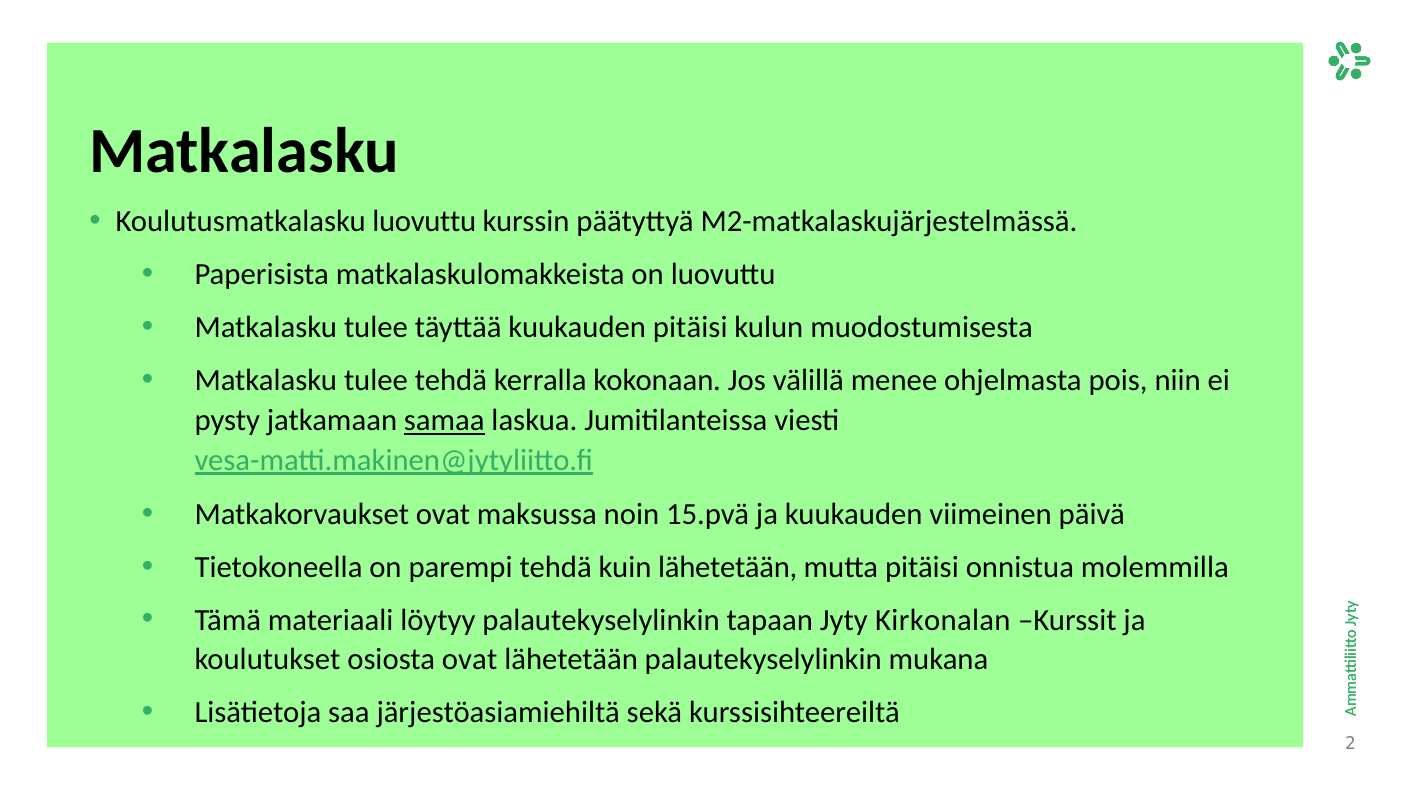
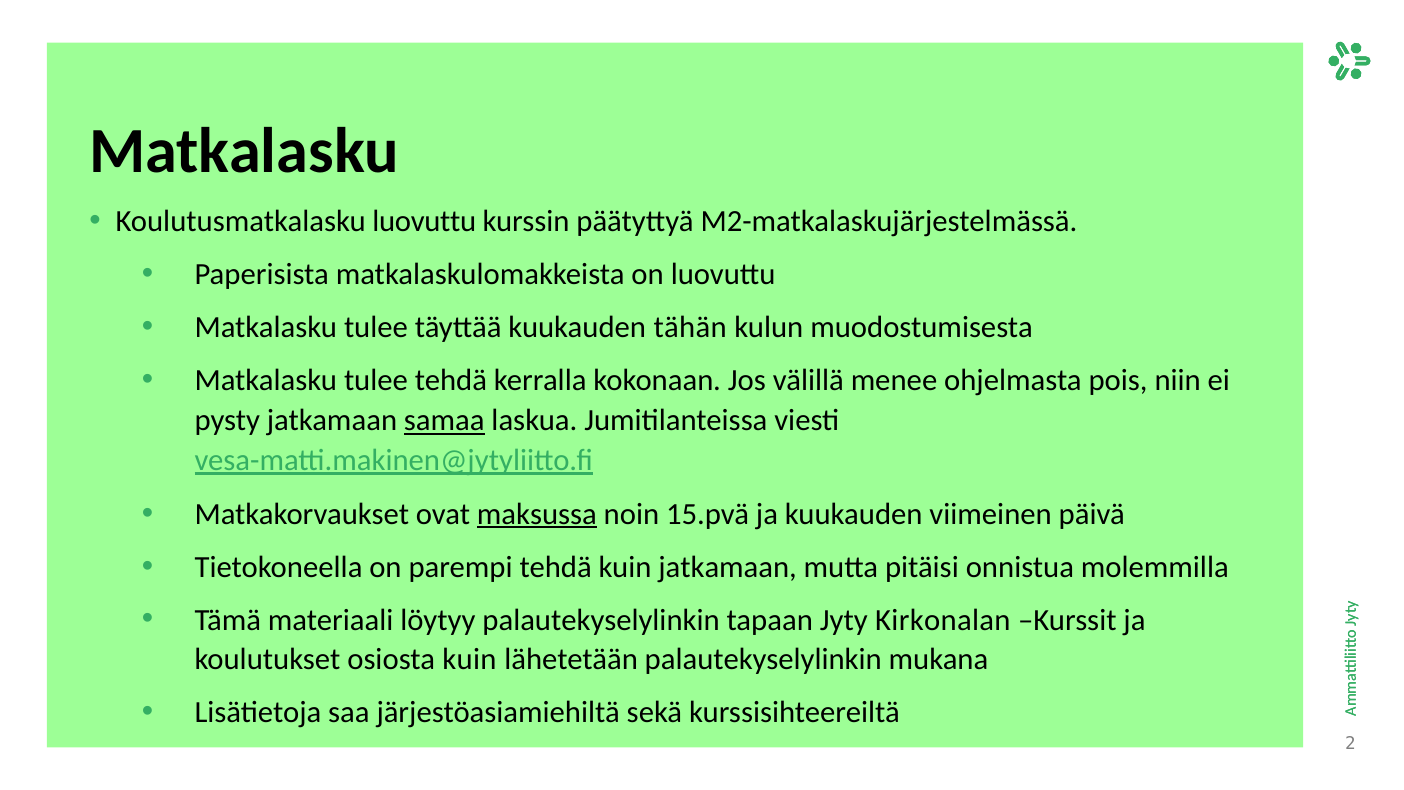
kuukauden pitäisi: pitäisi -> tähän
maksussa underline: none -> present
kuin lähetetään: lähetetään -> jatkamaan
osiosta ovat: ovat -> kuin
